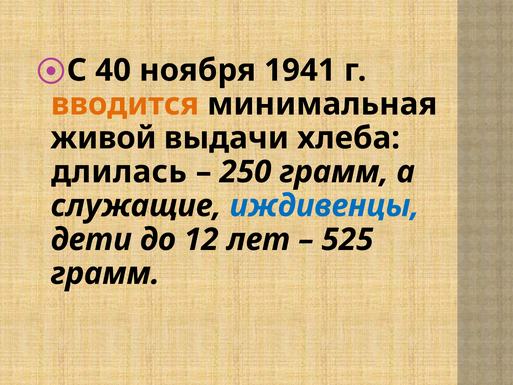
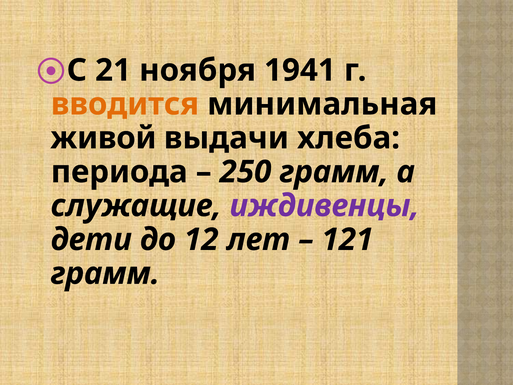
40: 40 -> 21
длилась: длилась -> периода
иждивенцы colour: blue -> purple
525: 525 -> 121
